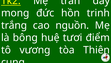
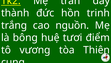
mong: mong -> thành
